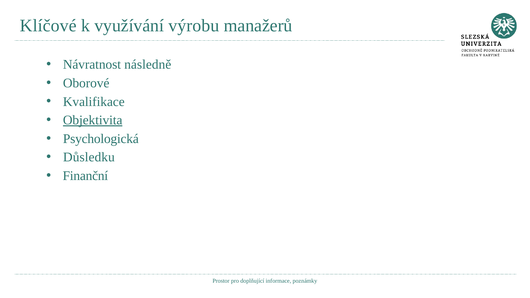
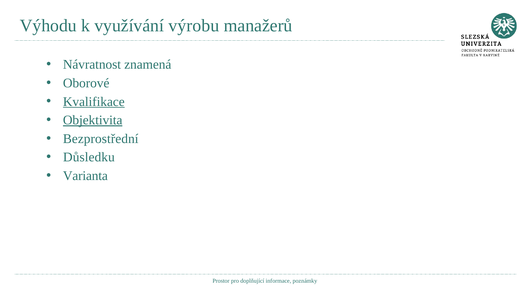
Klíčové: Klíčové -> Výhodu
následně: následně -> znamená
Kvalifikace underline: none -> present
Psychologická: Psychologická -> Bezprostřední
Finanční: Finanční -> Varianta
